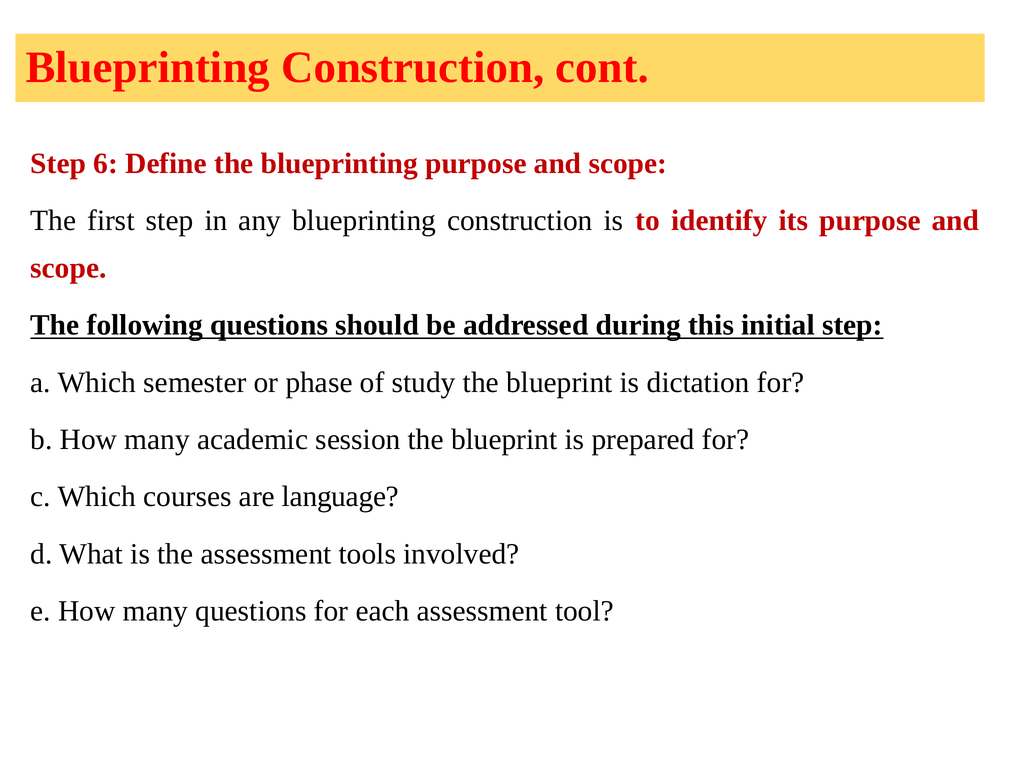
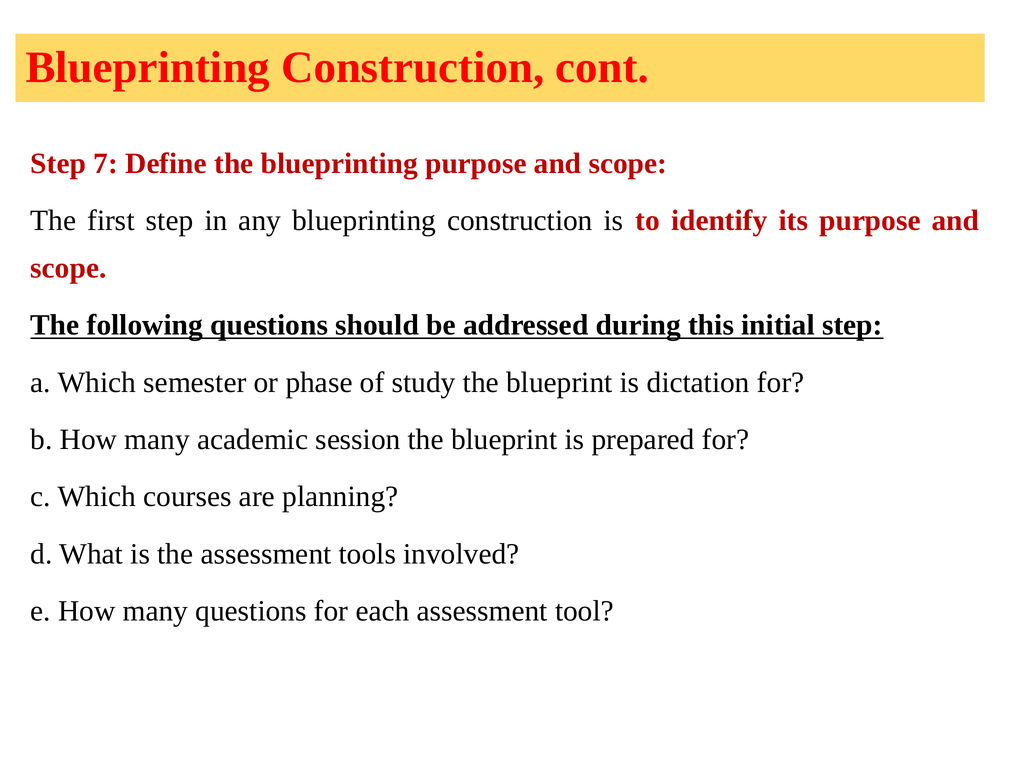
6: 6 -> 7
language: language -> planning
